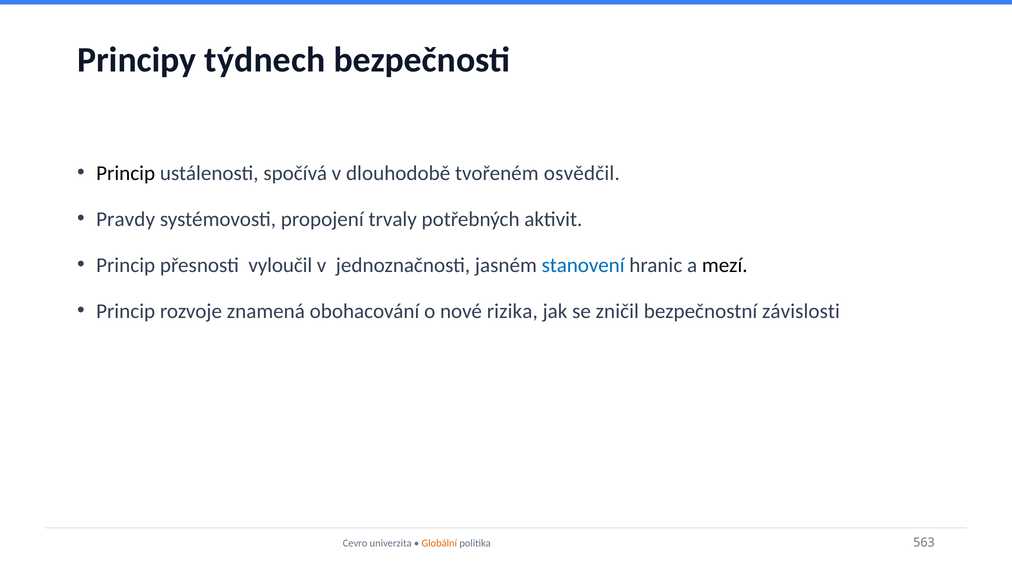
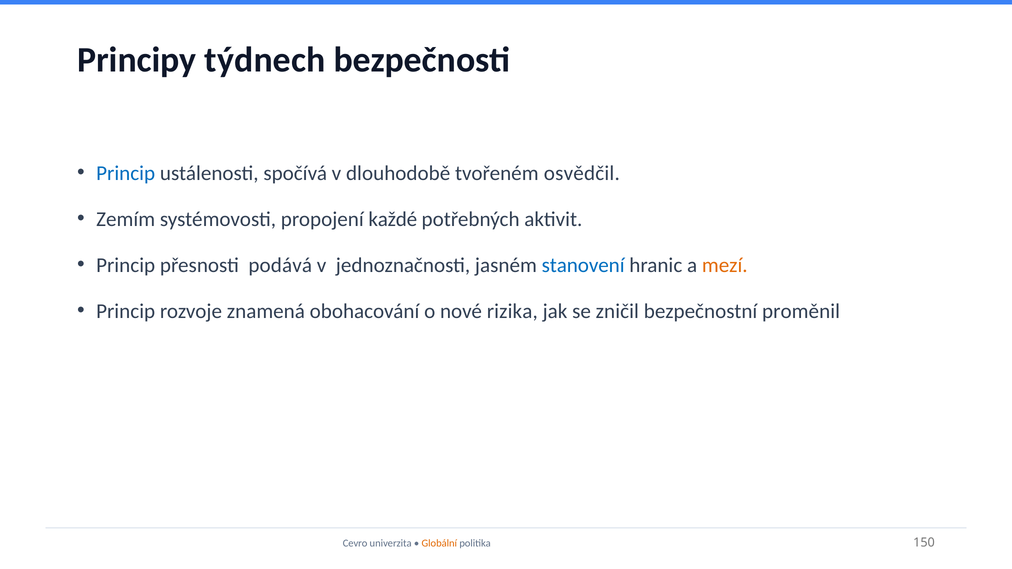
Princip at (126, 173) colour: black -> blue
Pravdy: Pravdy -> Zemím
trvaly: trvaly -> každé
vyloučil: vyloučil -> podává
mezí colour: black -> orange
závislosti: závislosti -> proměnil
563: 563 -> 150
